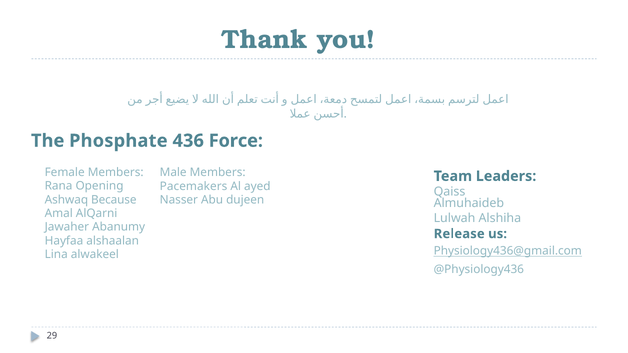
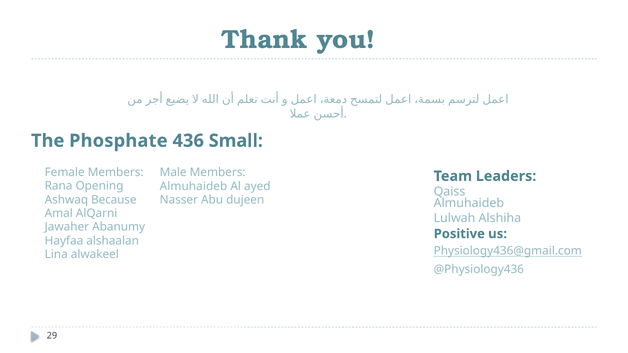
Force: Force -> Small
Pacemakers at (194, 186): Pacemakers -> Almuhaideb
Release: Release -> Positive
